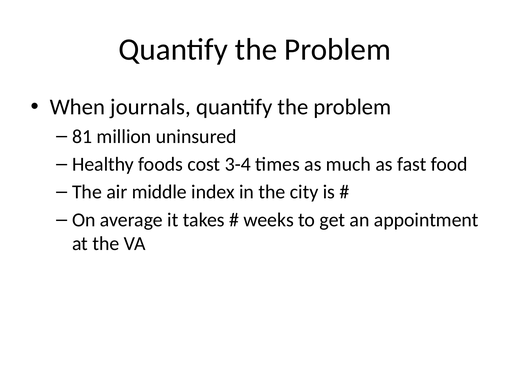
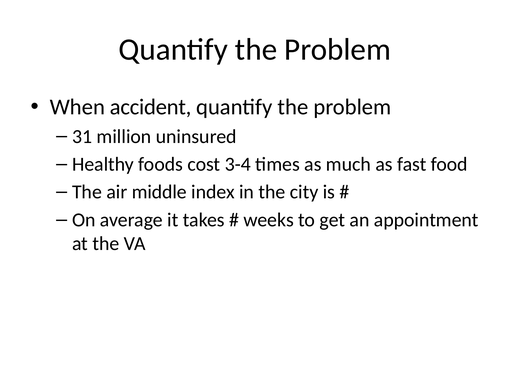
journals: journals -> accident
81: 81 -> 31
